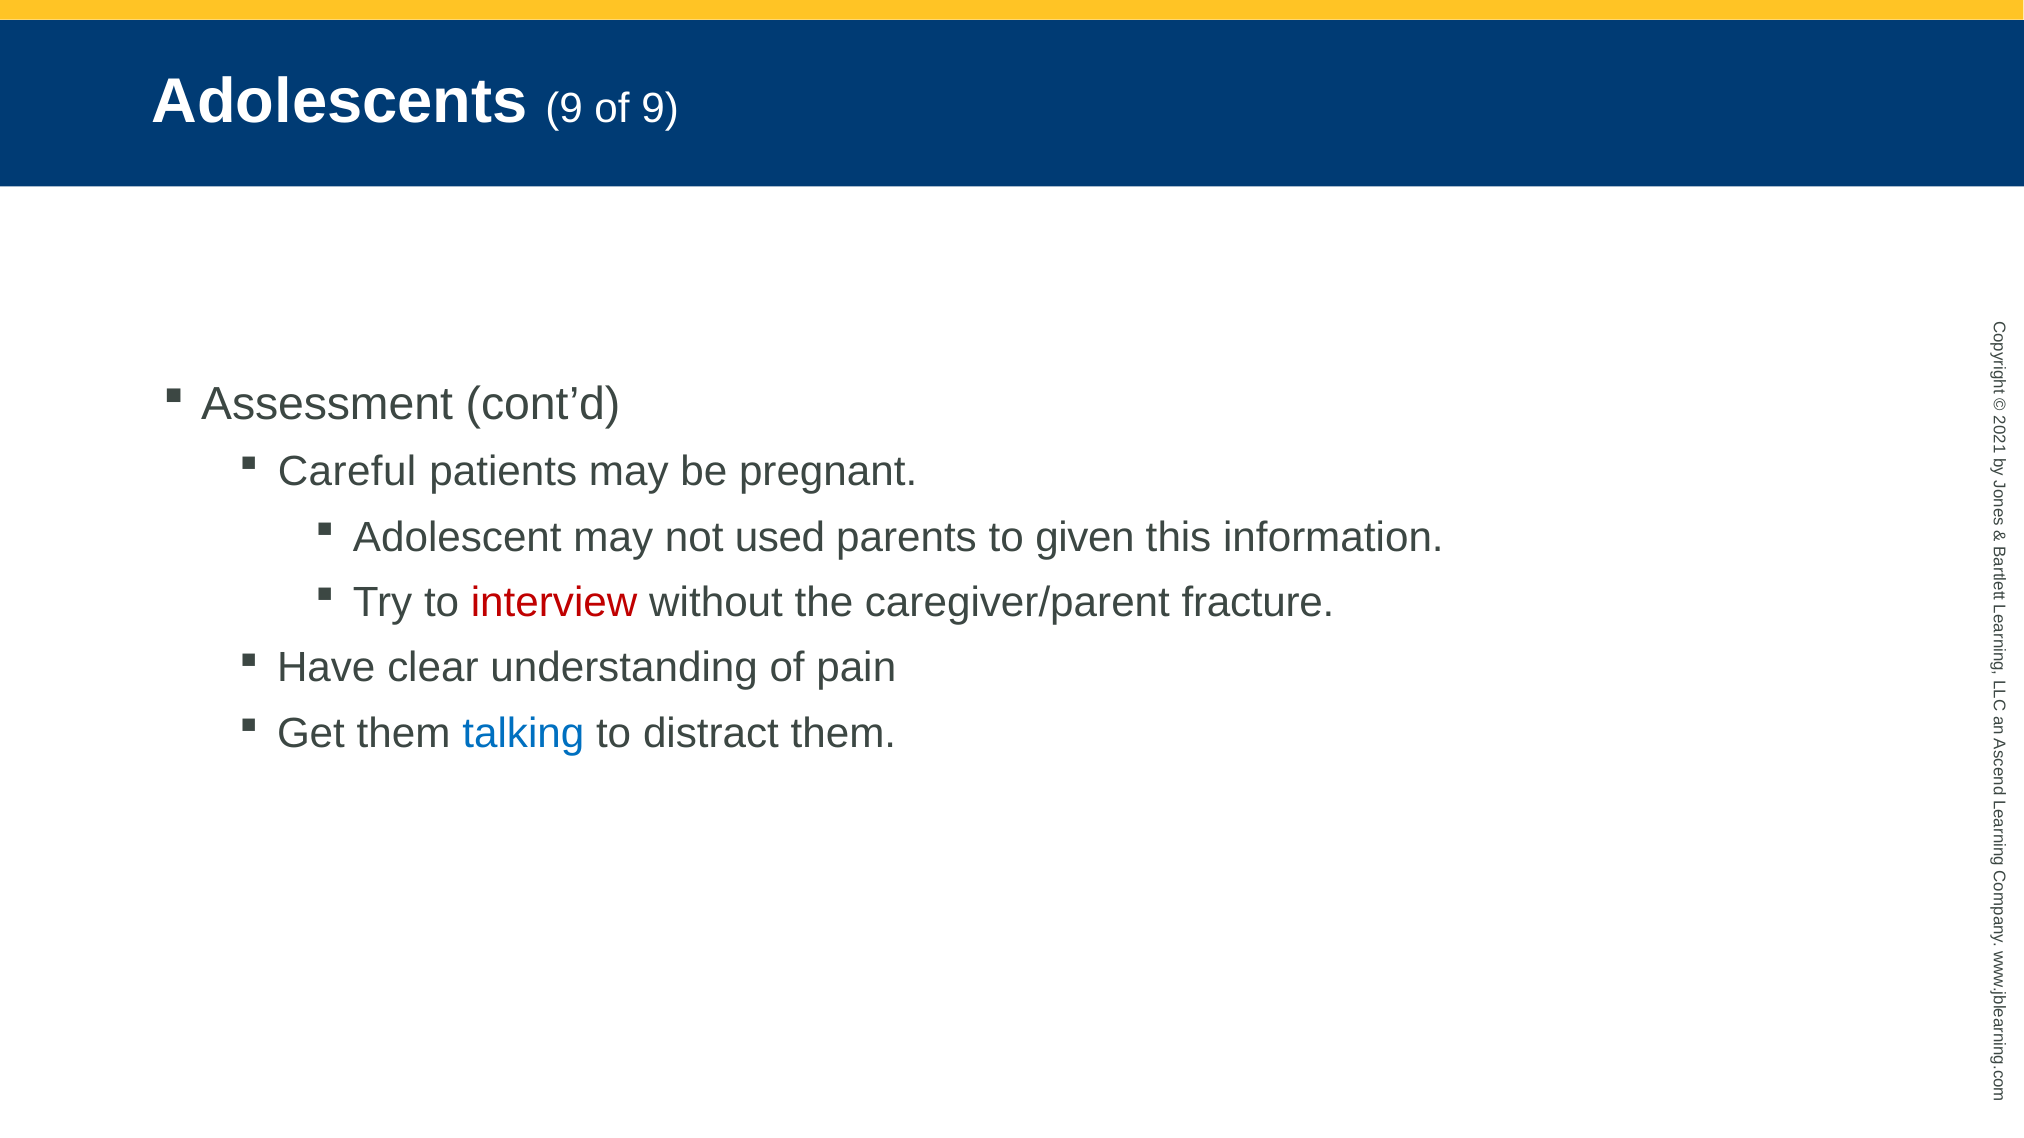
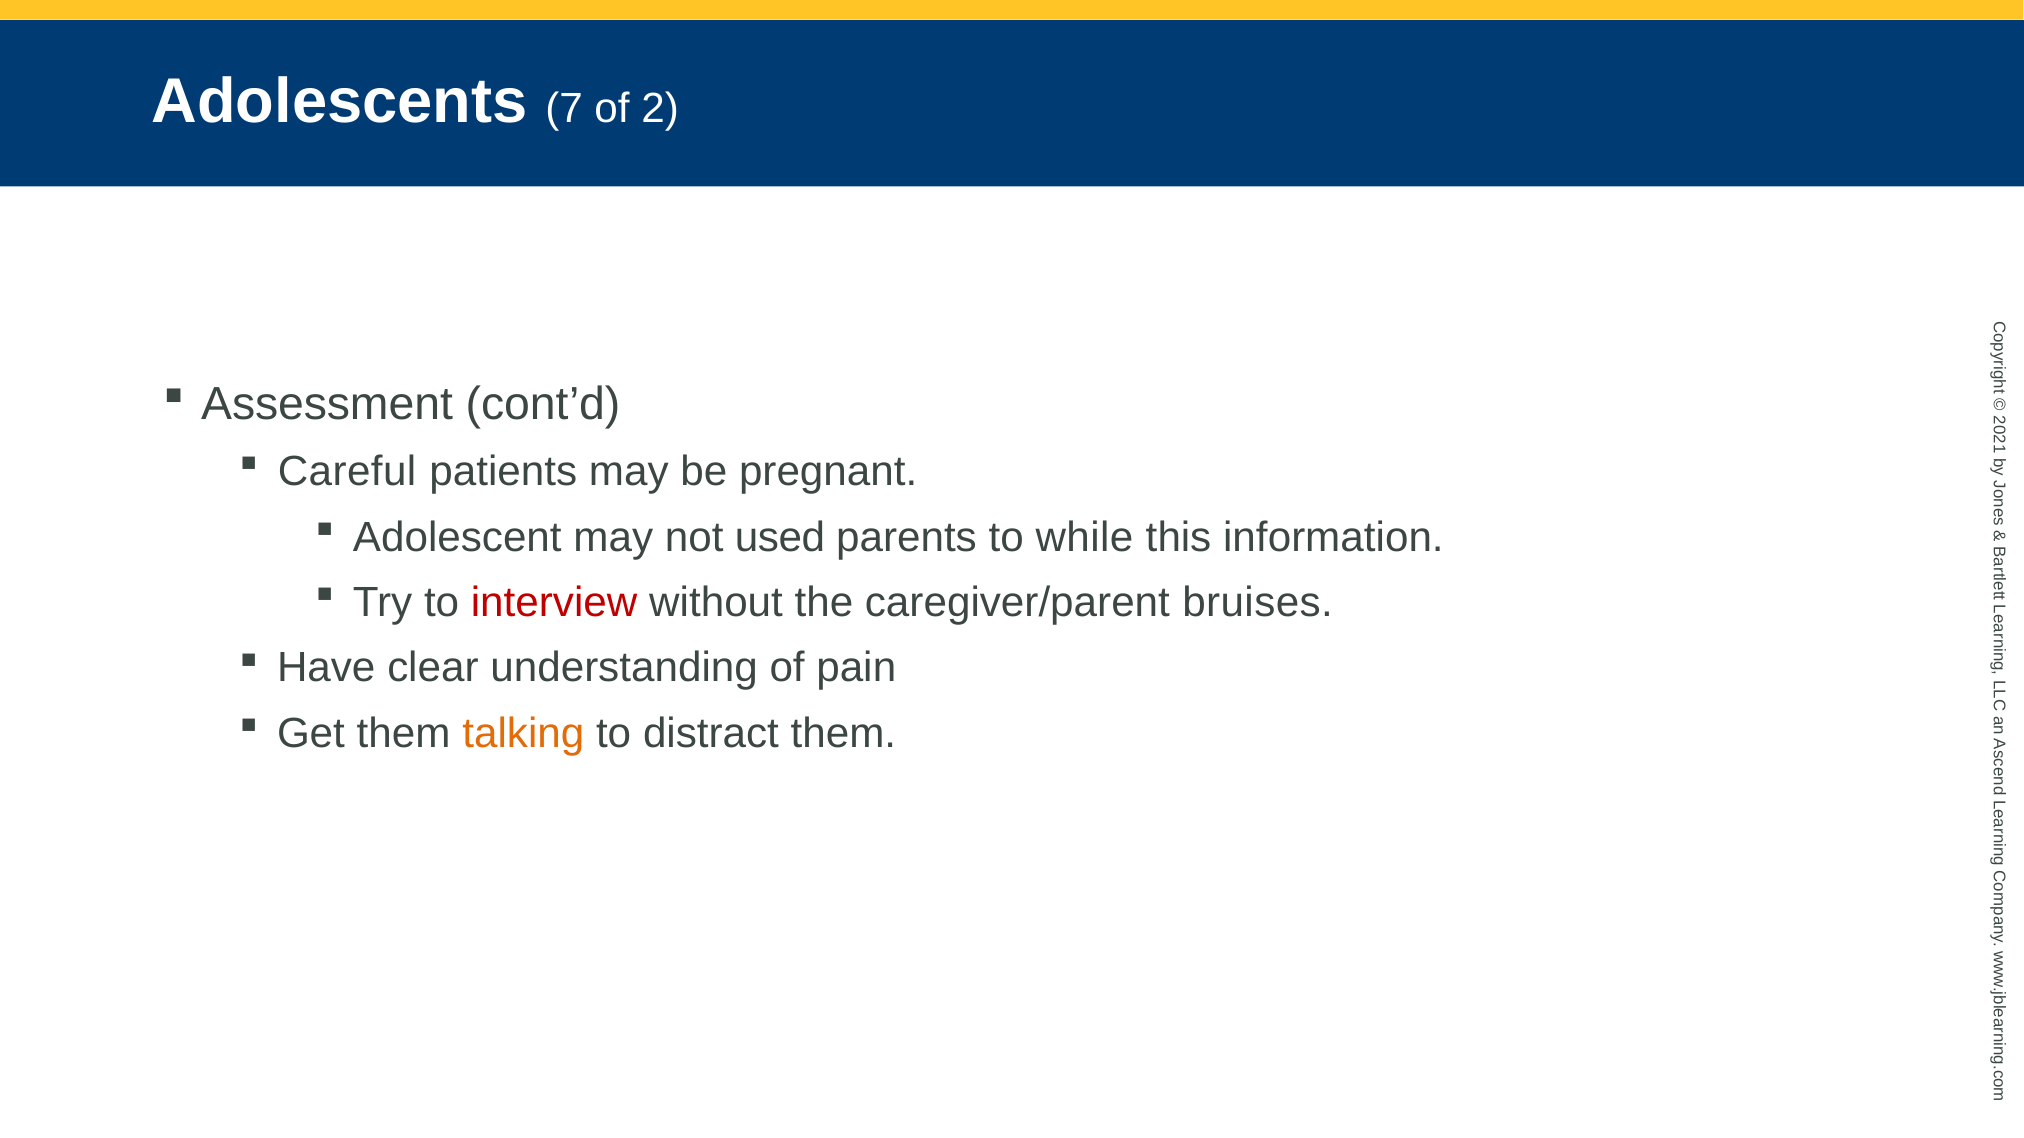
Adolescents 9: 9 -> 7
of 9: 9 -> 2
given: given -> while
fracture: fracture -> bruises
talking colour: blue -> orange
